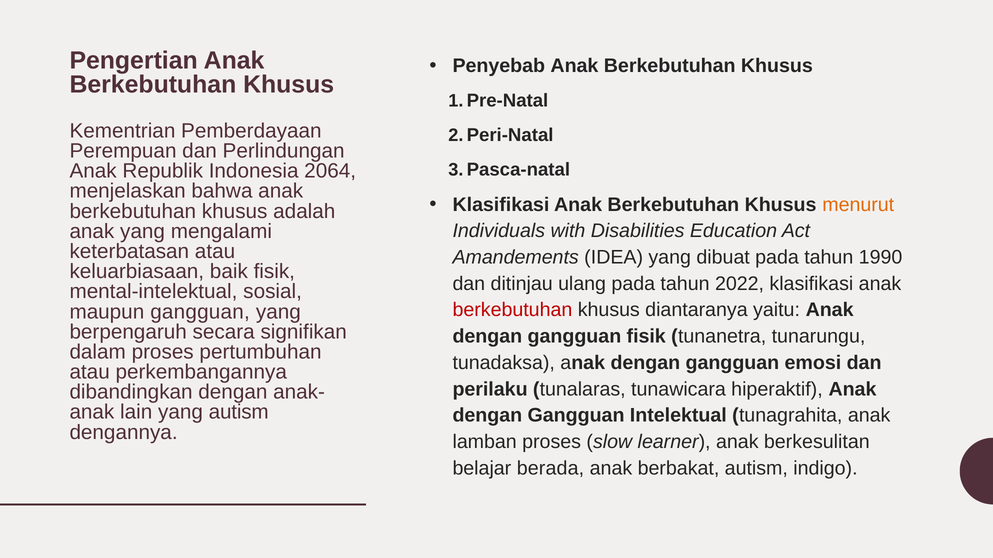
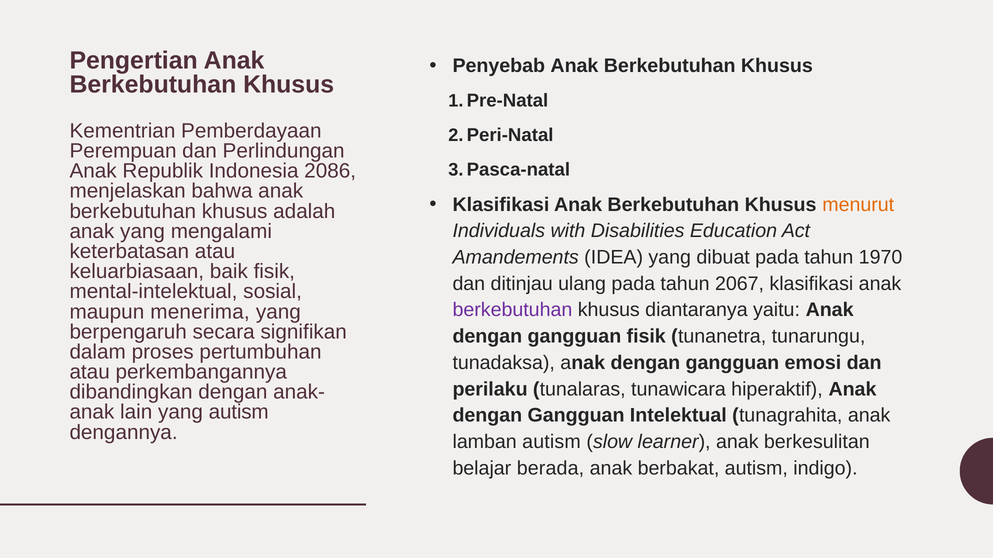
2064: 2064 -> 2086
1990: 1990 -> 1970
2022: 2022 -> 2067
berkebutuhan at (512, 310) colour: red -> purple
maupun gangguan: gangguan -> menerima
lamban proses: proses -> autism
